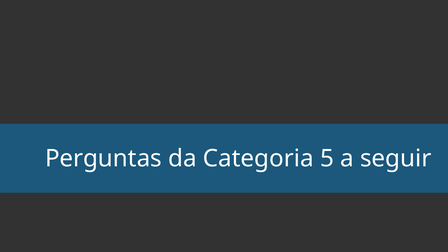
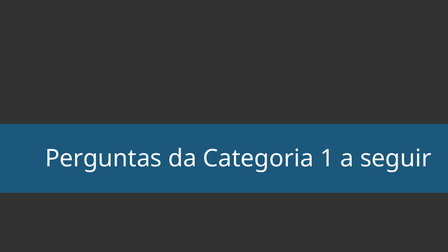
5: 5 -> 1
